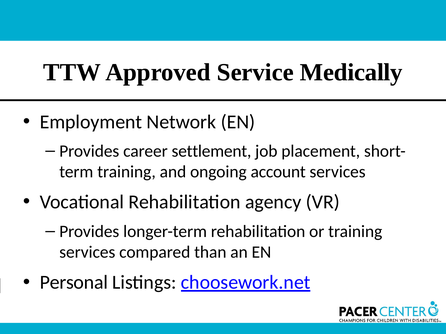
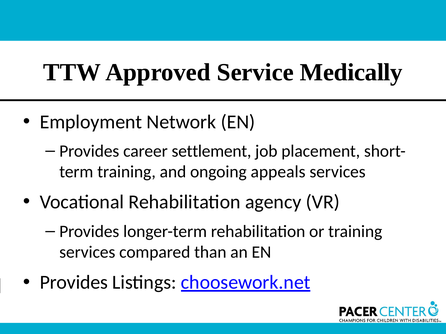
account: account -> appeals
Personal at (74, 283): Personal -> Provides
